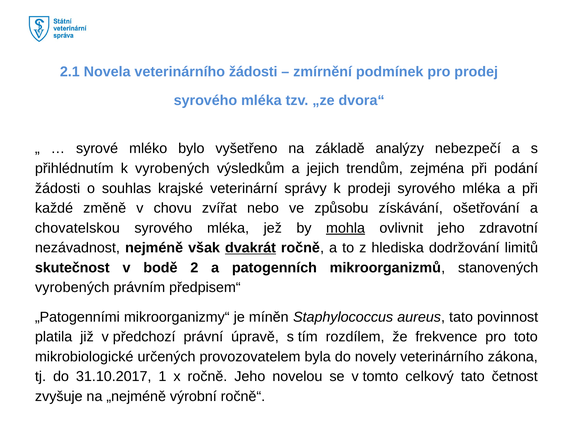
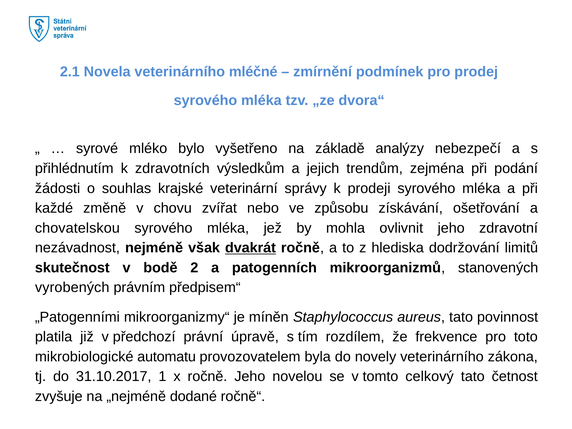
veterinárního žádosti: žádosti -> mléčné
k vyrobených: vyrobených -> zdravotních
mohla underline: present -> none
určených: určených -> automatu
výrobní: výrobní -> dodané
